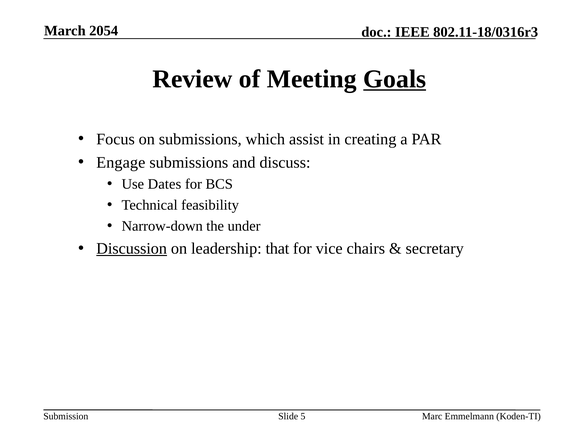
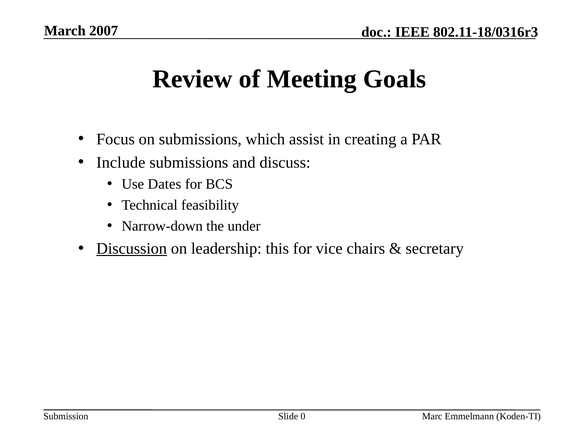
2054: 2054 -> 2007
Goals underline: present -> none
Engage: Engage -> Include
that: that -> this
5: 5 -> 0
